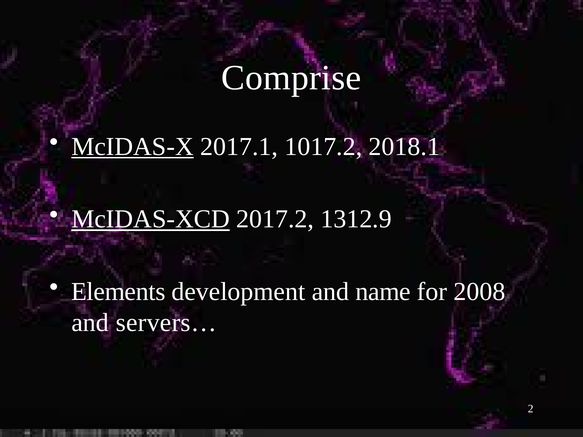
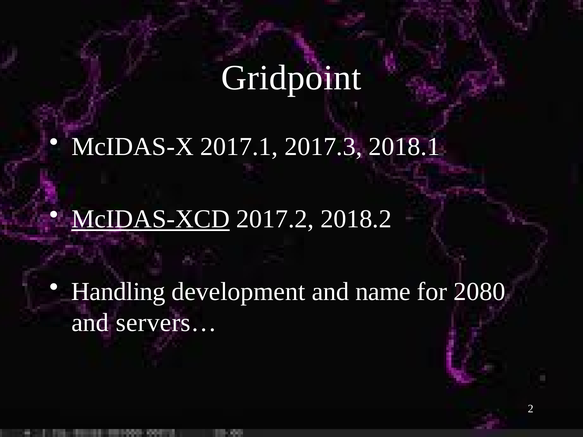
Comprise: Comprise -> Gridpoint
McIDAS-X underline: present -> none
1017.2: 1017.2 -> 2017.3
1312.9: 1312.9 -> 2018.2
Elements: Elements -> Handling
2008: 2008 -> 2080
